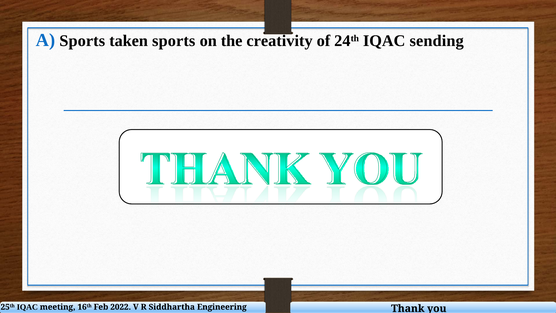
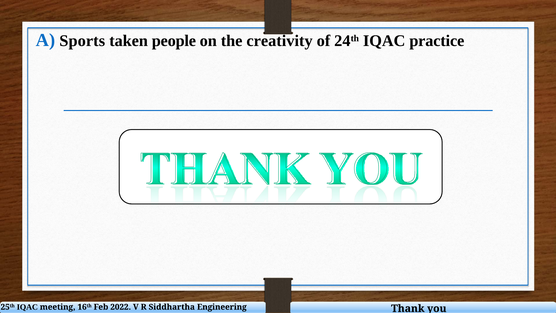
taken sports: sports -> people
sending: sending -> practice
